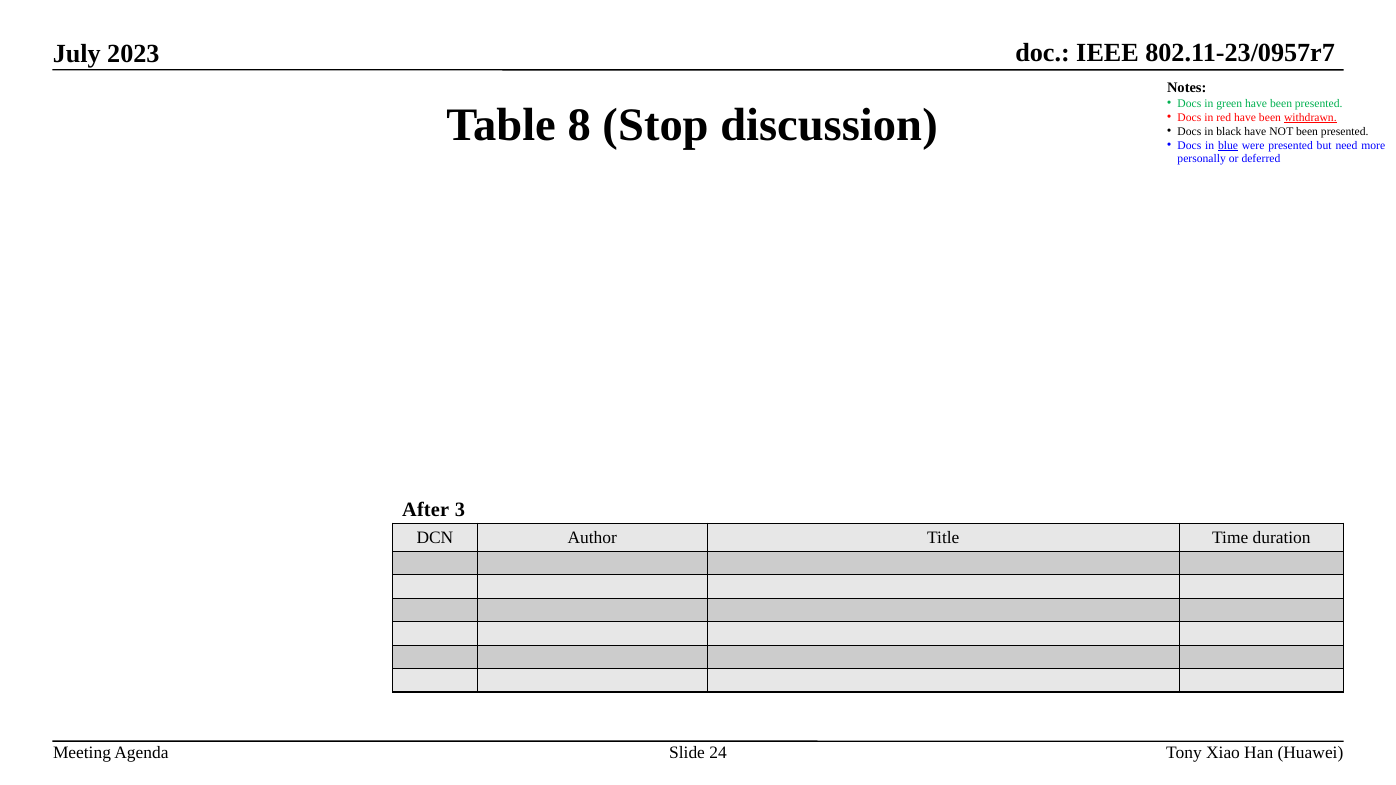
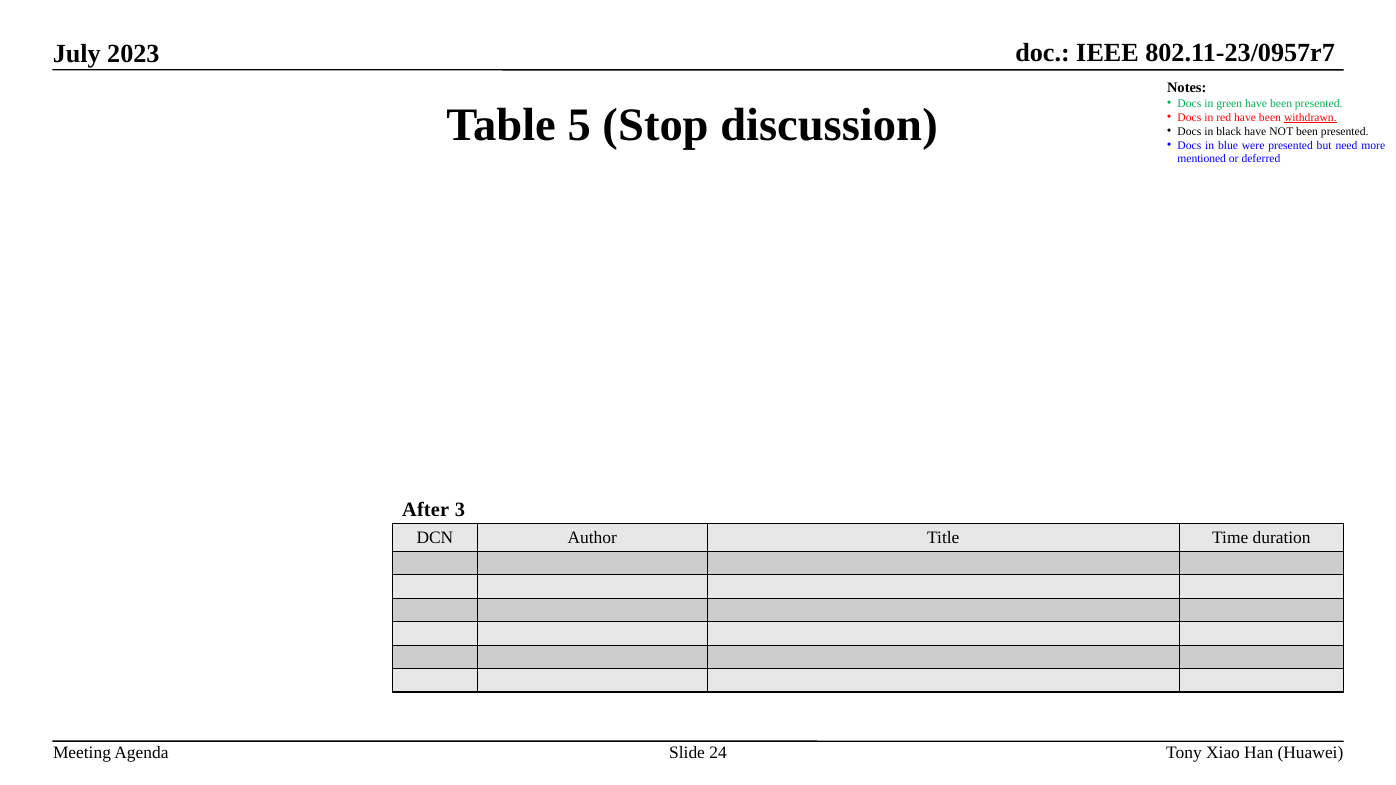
8: 8 -> 5
blue underline: present -> none
personally: personally -> mentioned
